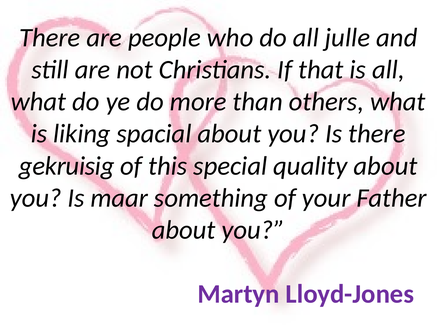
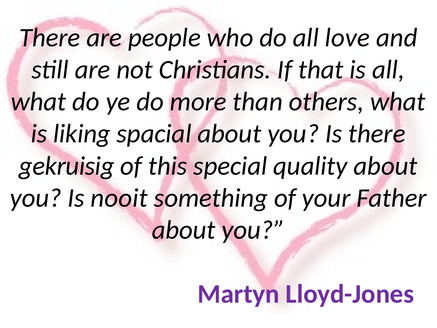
julle: julle -> love
maar: maar -> nooit
